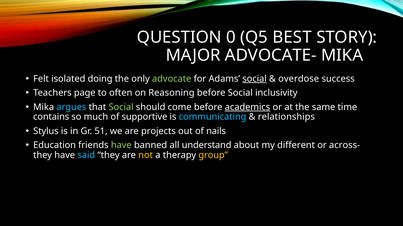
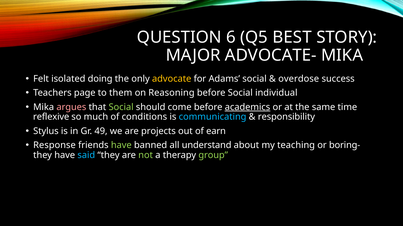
0: 0 -> 6
advocate colour: light green -> yellow
social at (255, 79) underline: present -> none
often: often -> them
inclusivity: inclusivity -> individual
argues colour: light blue -> pink
contains: contains -> reflexive
supportive: supportive -> conditions
relationships: relationships -> responsibility
51: 51 -> 49
nails: nails -> earn
Education: Education -> Response
different: different -> teaching
across-: across- -> boring-
not colour: yellow -> light green
group colour: yellow -> light green
